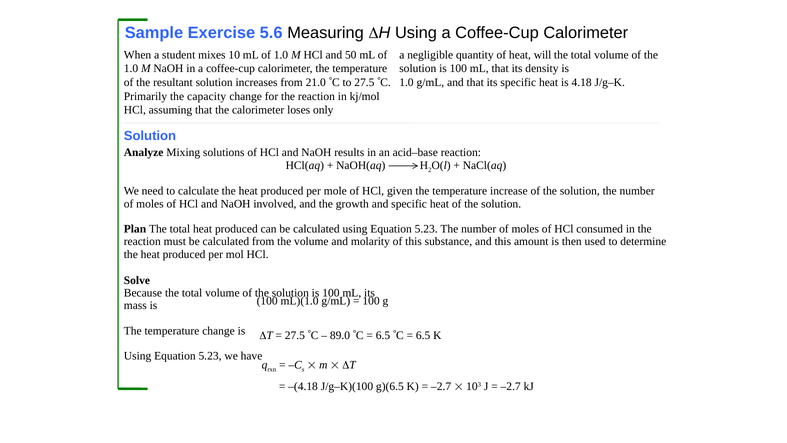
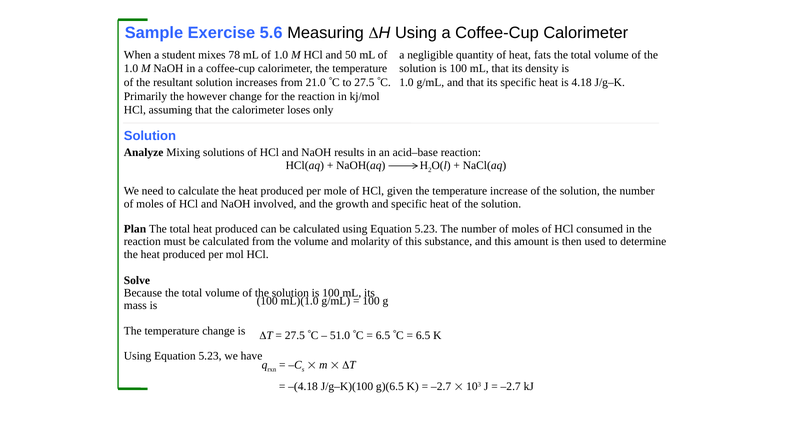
10: 10 -> 78
will: will -> fats
capacity: capacity -> however
89.0: 89.0 -> 51.0
